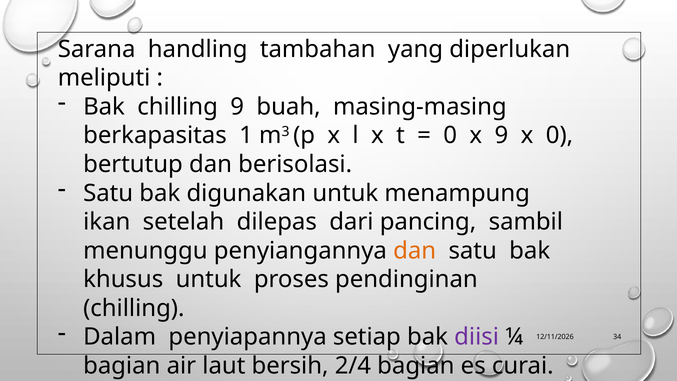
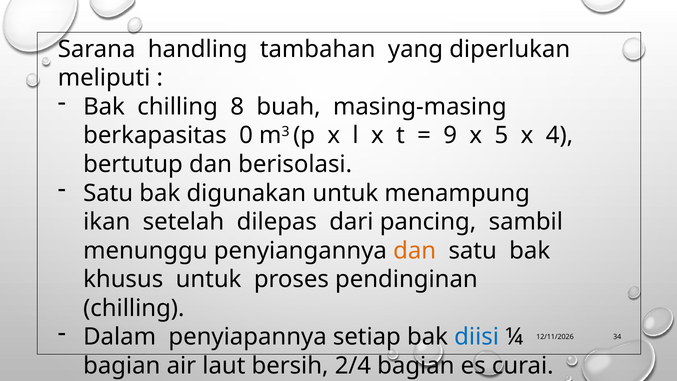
chilling 9: 9 -> 8
1: 1 -> 0
0 at (450, 135): 0 -> 9
x 9: 9 -> 5
x 0: 0 -> 4
diisi colour: purple -> blue
